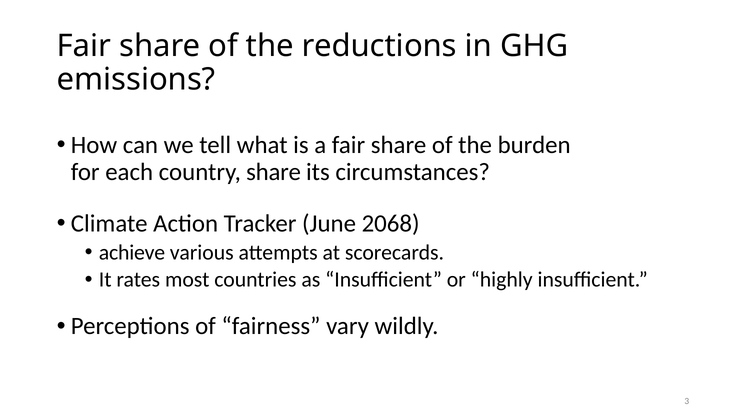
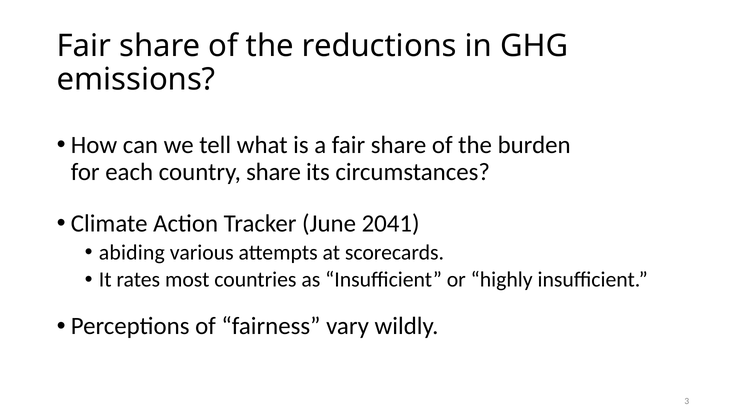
2068: 2068 -> 2041
achieve: achieve -> abiding
